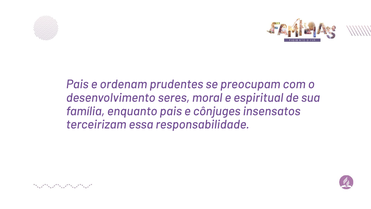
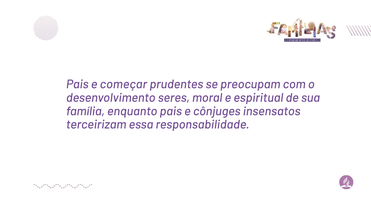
ordenam: ordenam -> começar
